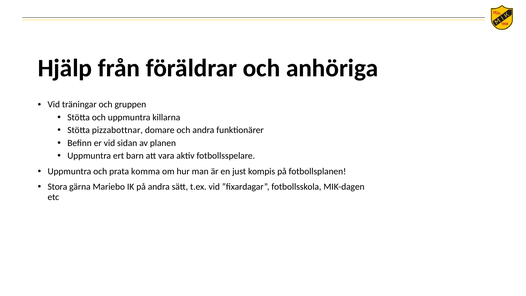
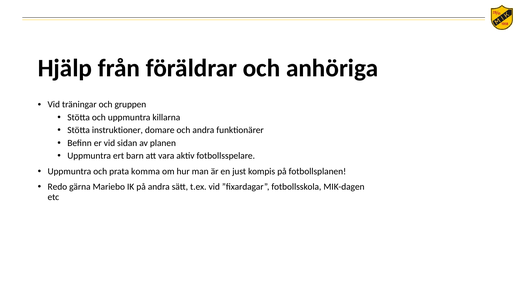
pizzabottnar: pizzabottnar -> instruktioner
Stora: Stora -> Redo
